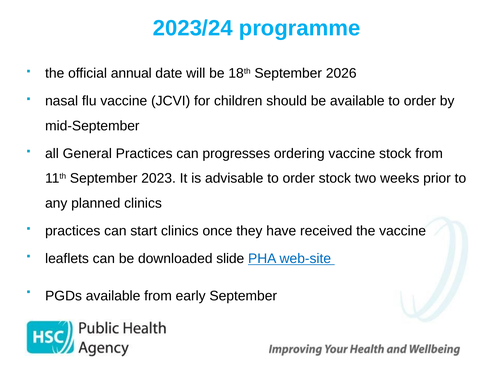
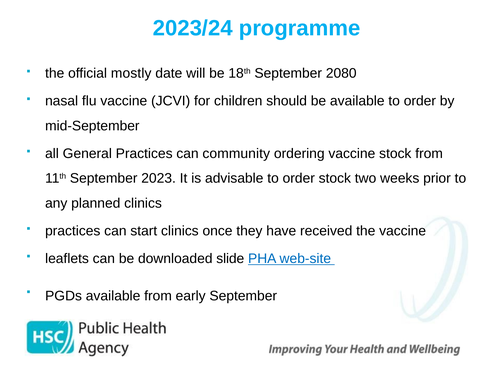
annual: annual -> mostly
2026: 2026 -> 2080
progresses: progresses -> community
